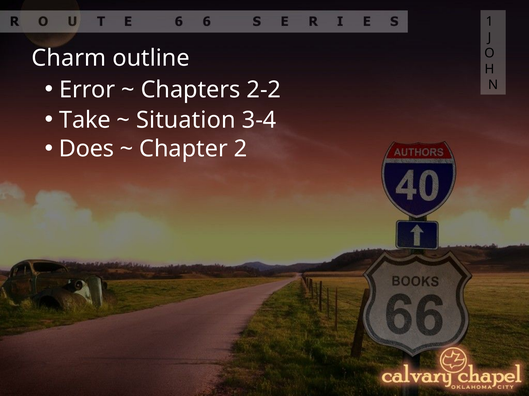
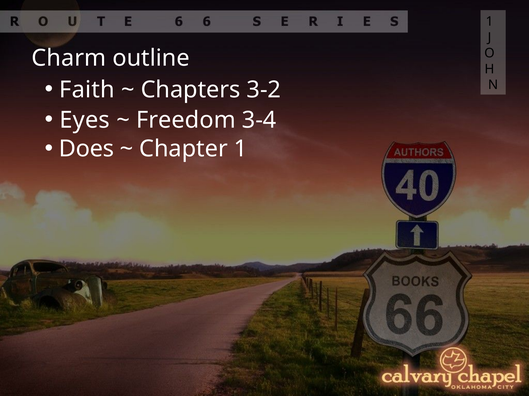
Error: Error -> Faith
2-2: 2-2 -> 3-2
Take: Take -> Eyes
Situation: Situation -> Freedom
Chapter 2: 2 -> 1
